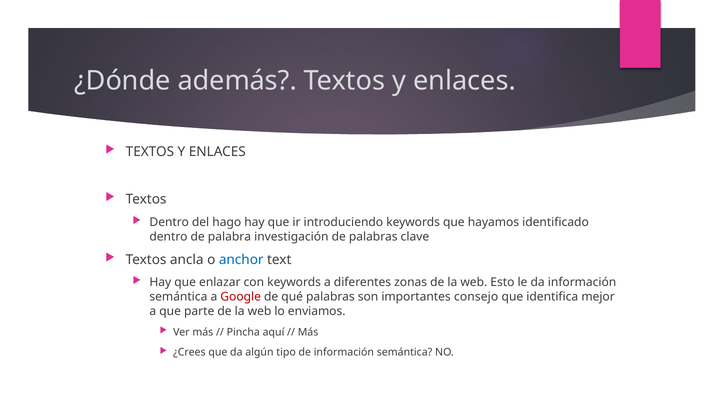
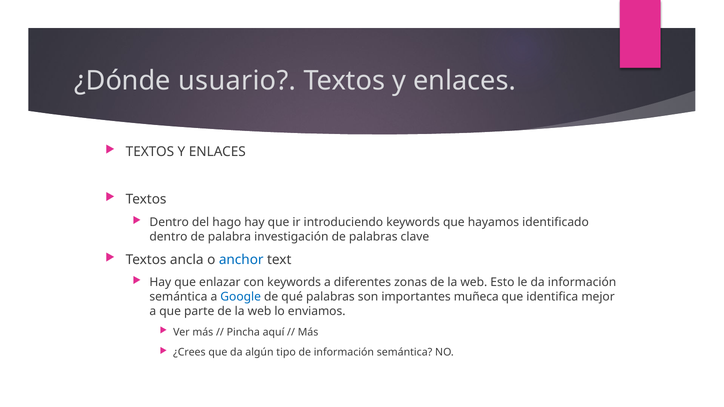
además: además -> usuario
Google colour: red -> blue
consejo: consejo -> muñeca
